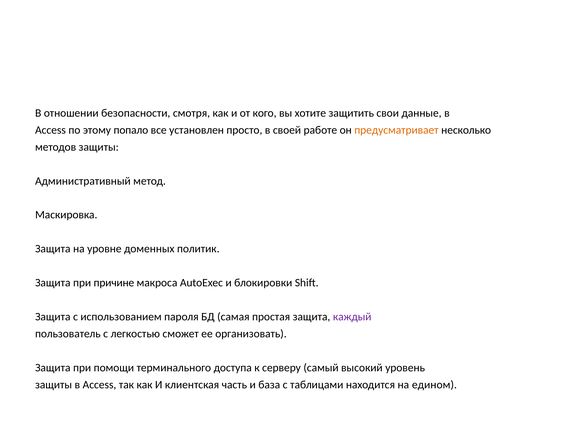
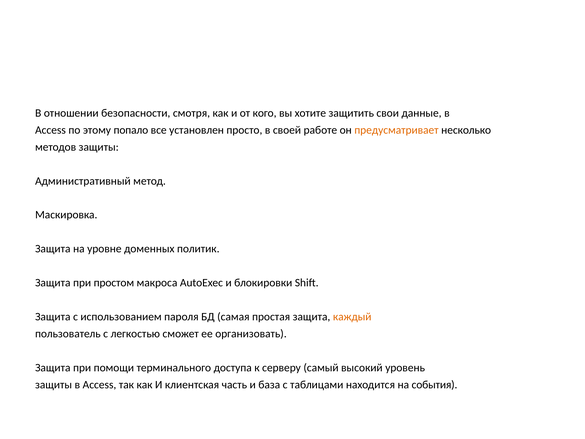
причине: причине -> простом
каждый colour: purple -> orange
едином: едином -> события
